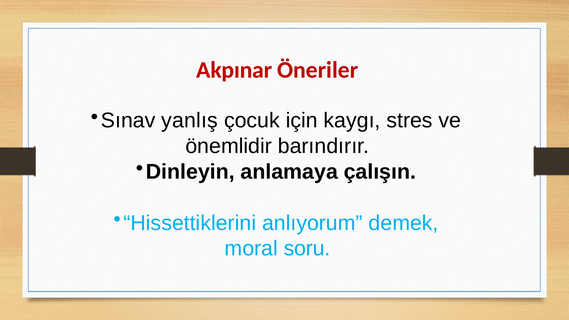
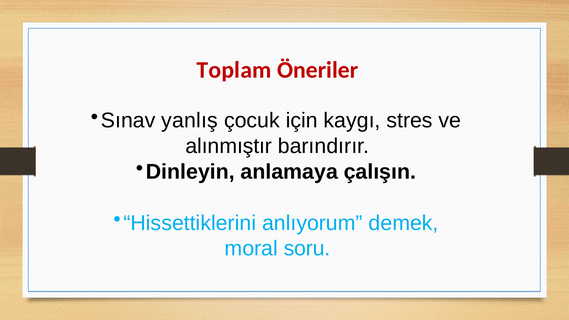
Akpınar: Akpınar -> Toplam
önemlidir: önemlidir -> alınmıştır
